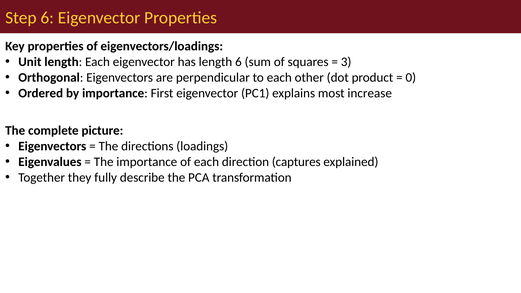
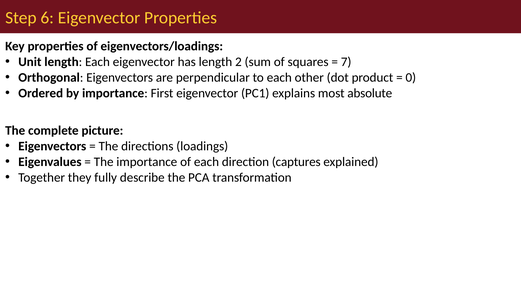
length 6: 6 -> 2
3: 3 -> 7
increase: increase -> absolute
